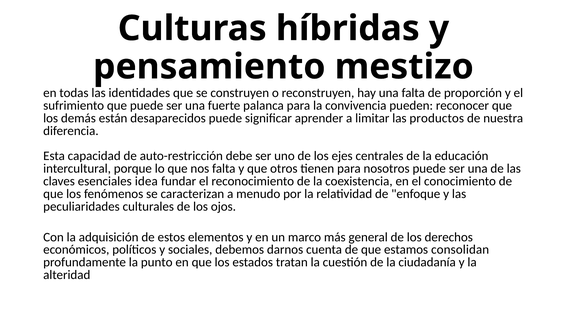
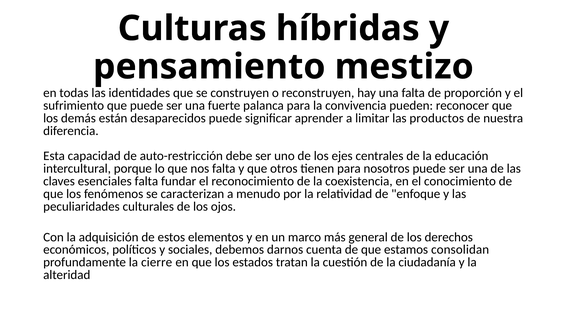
esenciales idea: idea -> falta
punto: punto -> cierre
